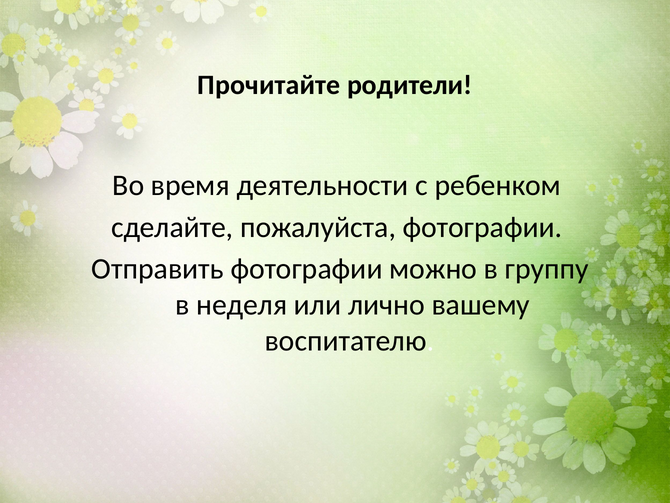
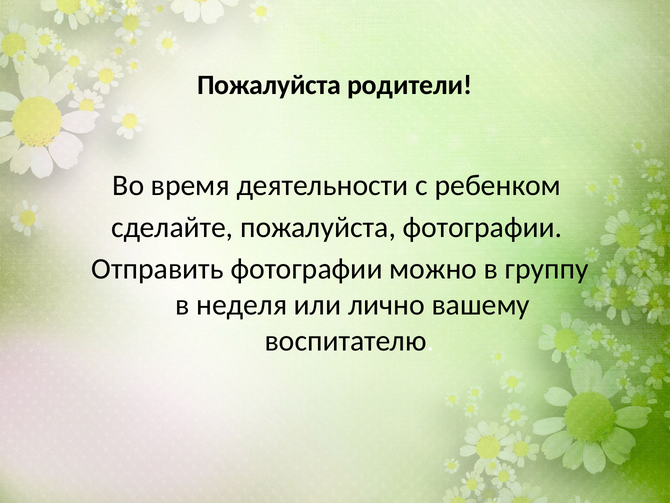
Прочитайте at (269, 85): Прочитайте -> Пожалуйста
